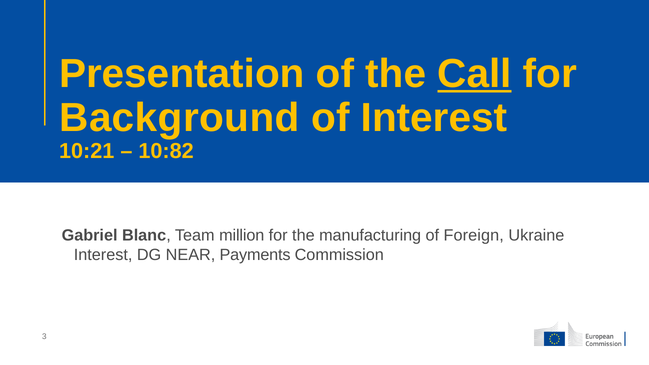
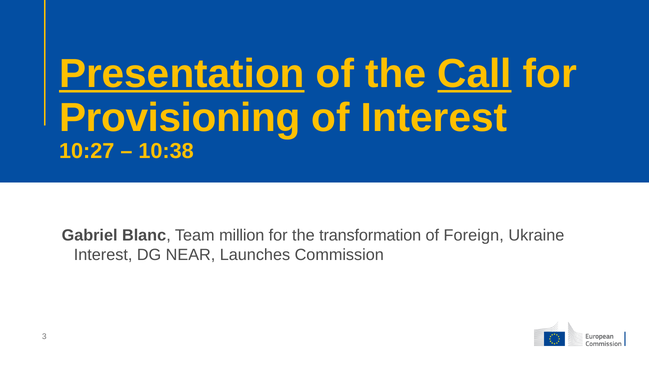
Presentation underline: none -> present
Background: Background -> Provisioning
10:21: 10:21 -> 10:27
10:82: 10:82 -> 10:38
manufacturing: manufacturing -> transformation
Payments: Payments -> Launches
